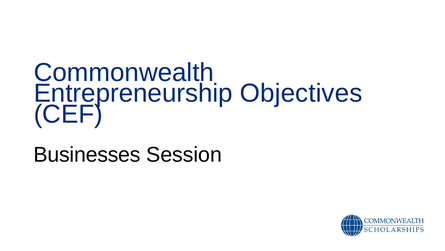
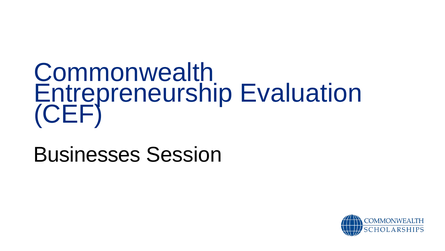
Objectives: Objectives -> Evaluation
